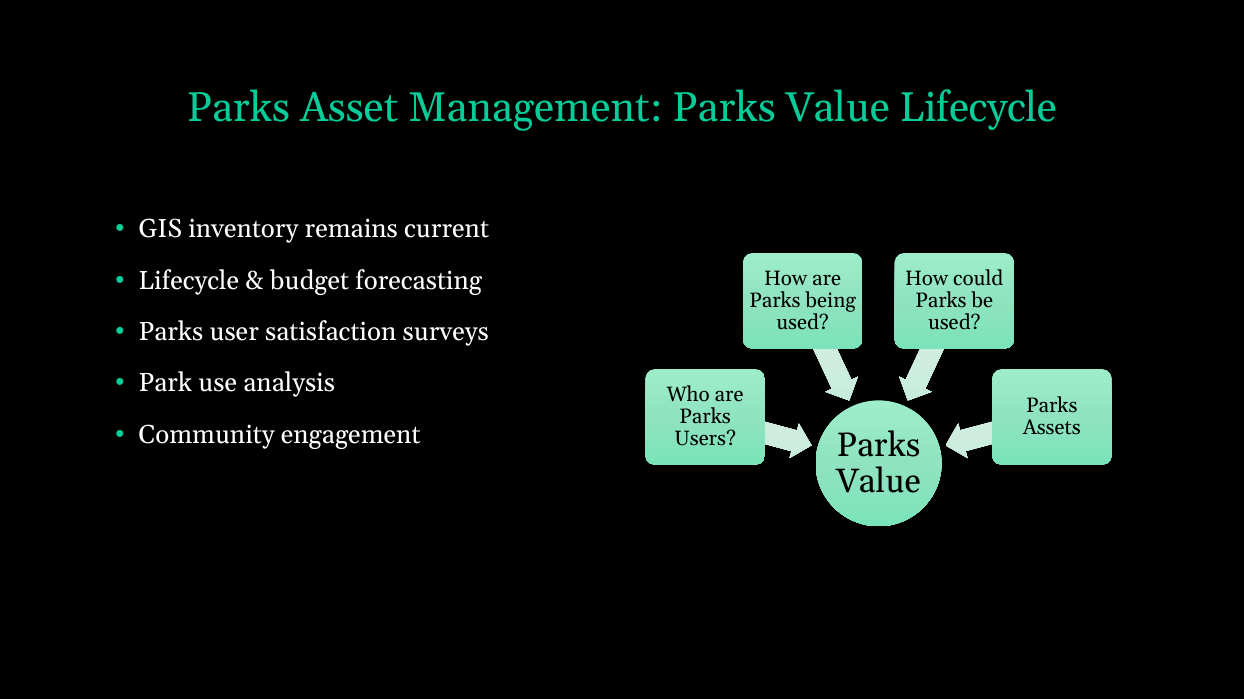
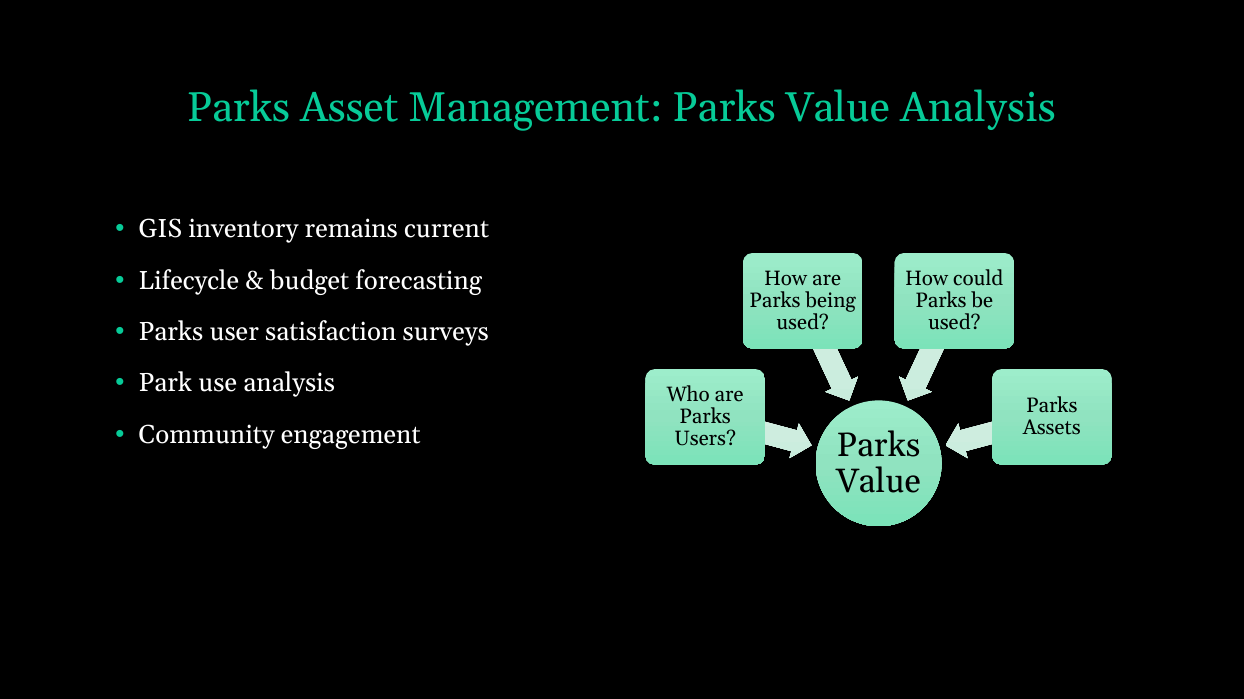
Value Lifecycle: Lifecycle -> Analysis
